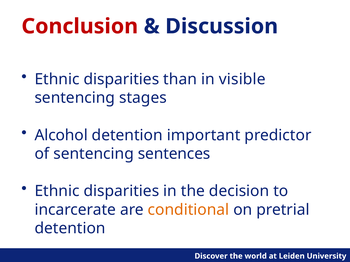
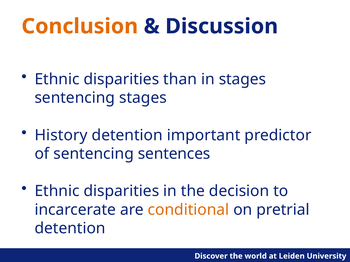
Conclusion colour: red -> orange
in visible: visible -> stages
Alcohol: Alcohol -> History
